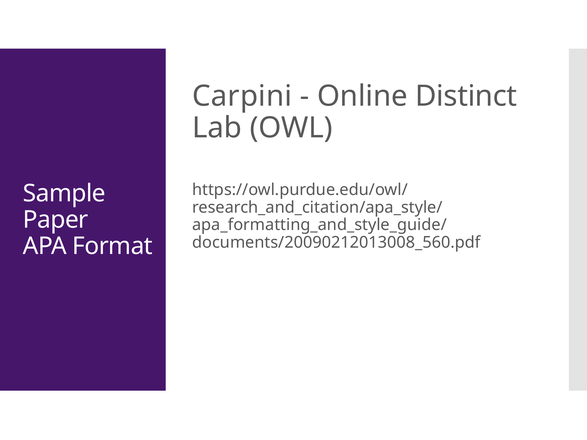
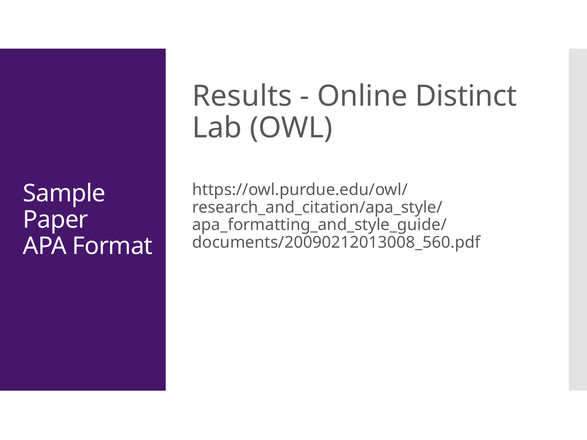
Carpini: Carpini -> Results
